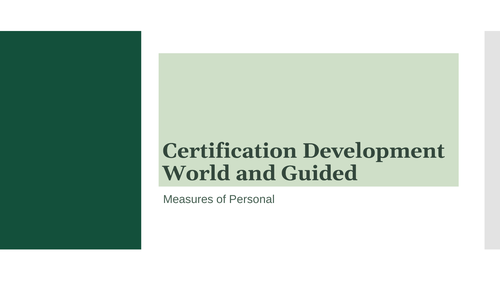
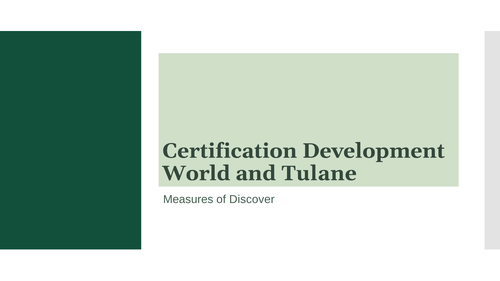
Guided: Guided -> Tulane
Personal: Personal -> Discover
